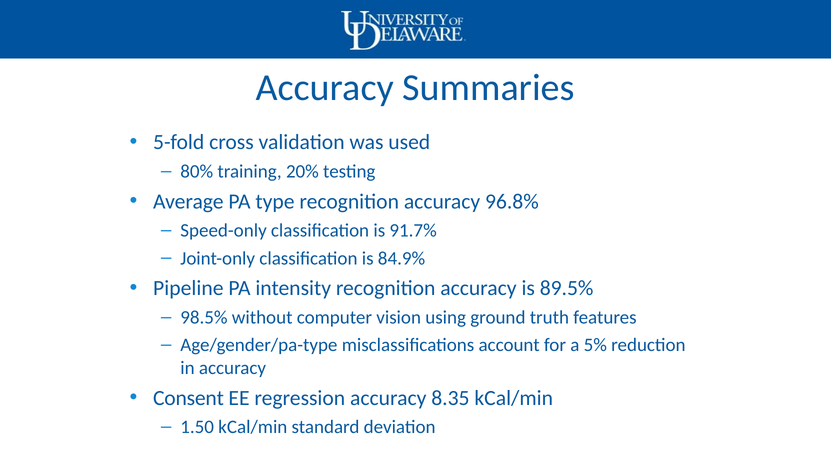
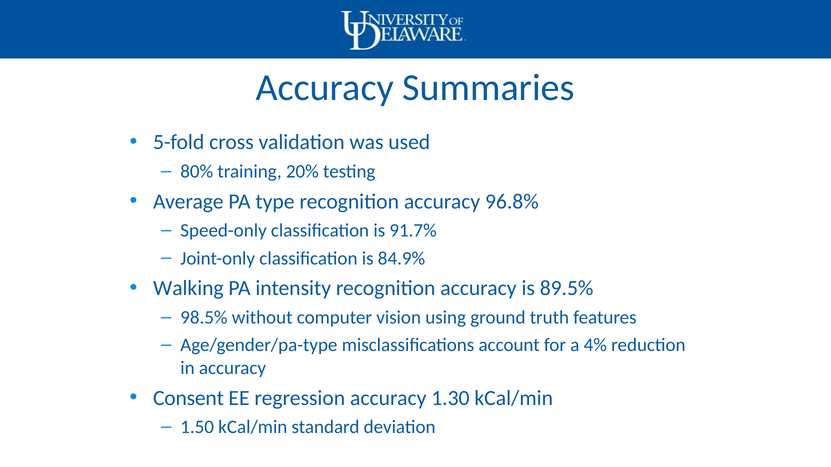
Pipeline: Pipeline -> Walking
5%: 5% -> 4%
8.35: 8.35 -> 1.30
